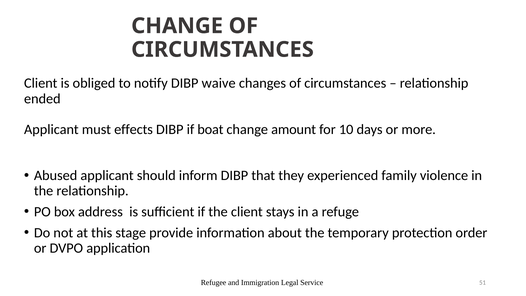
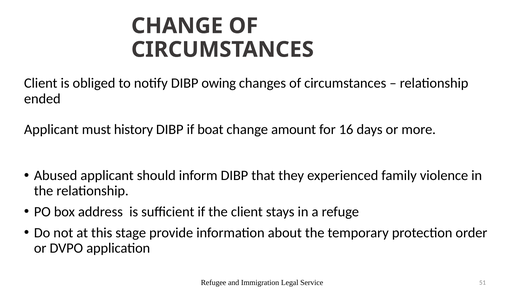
waive: waive -> owing
effects: effects -> history
10: 10 -> 16
